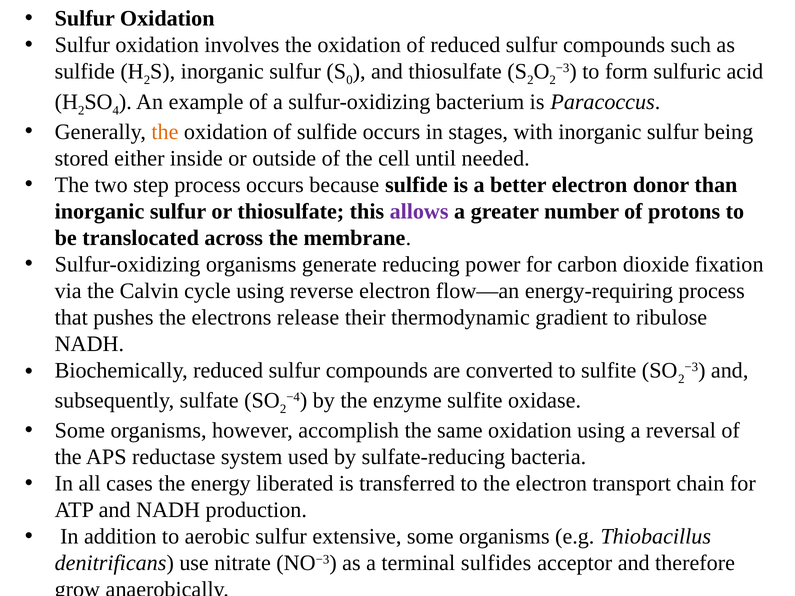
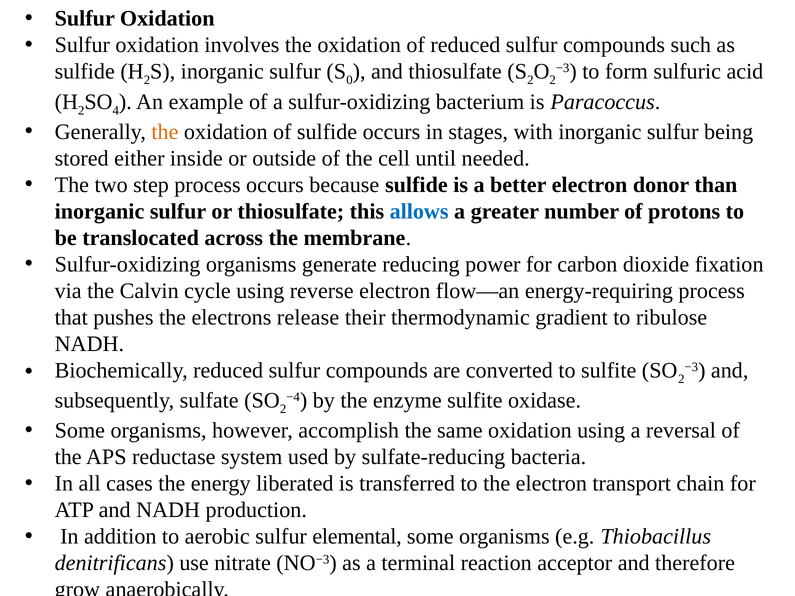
allows colour: purple -> blue
extensive: extensive -> elemental
sulfides: sulfides -> reaction
